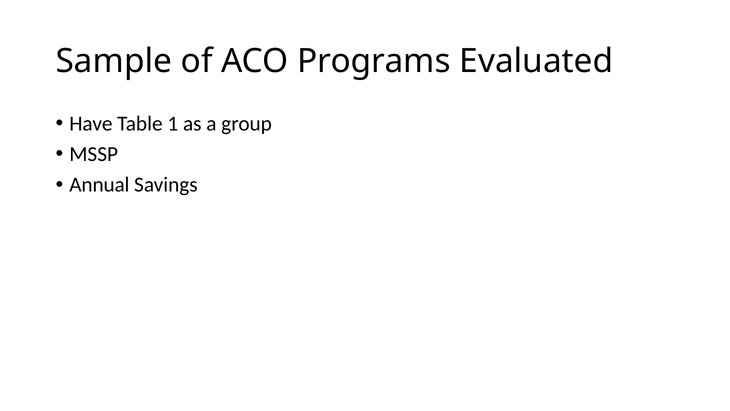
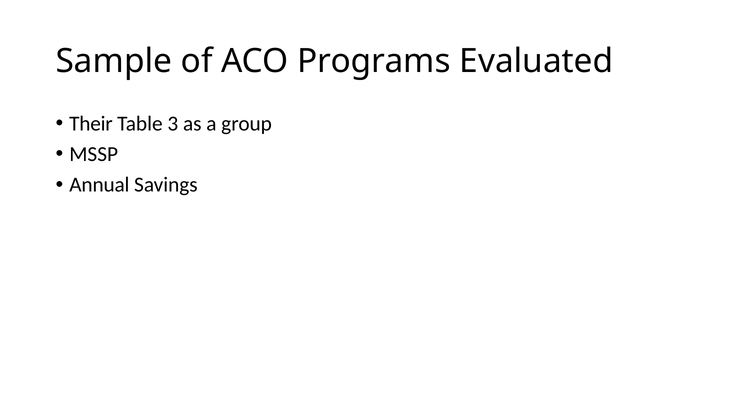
Have: Have -> Their
1: 1 -> 3
